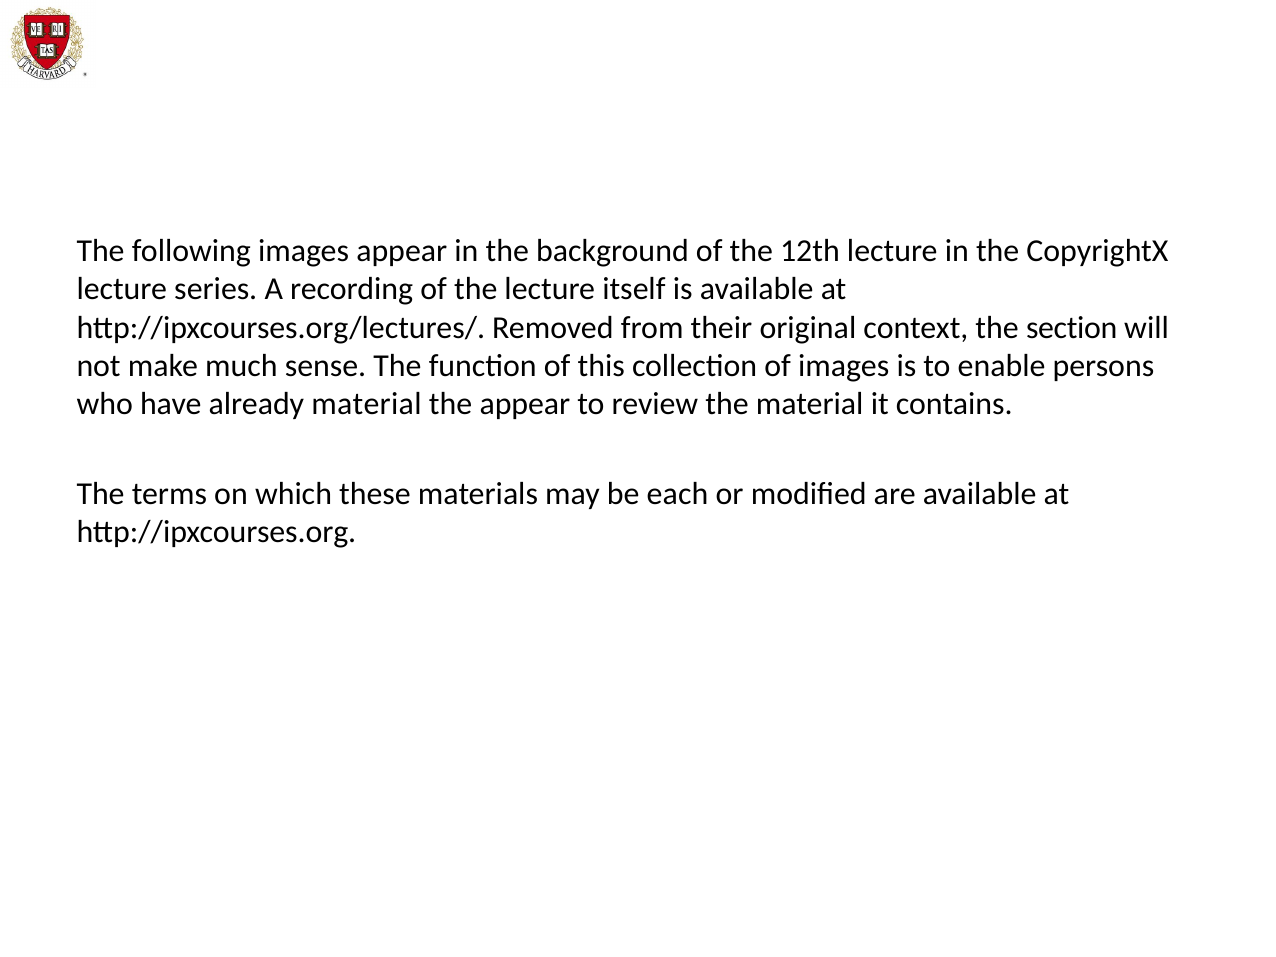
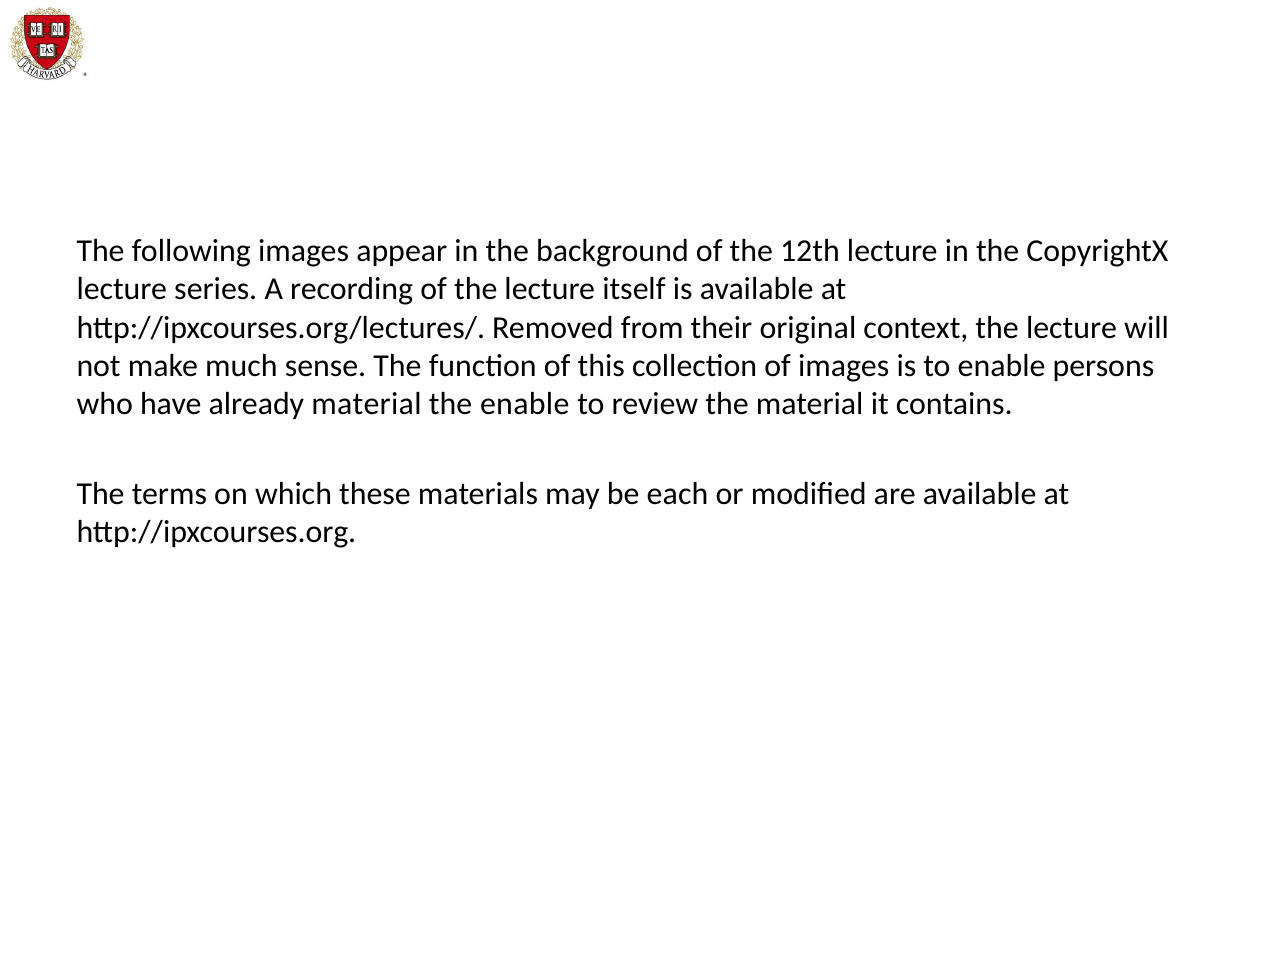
context the section: section -> lecture
the appear: appear -> enable
